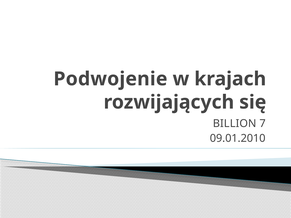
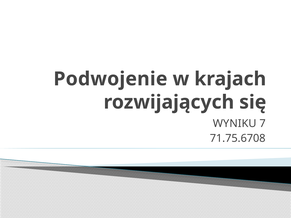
BILLION: BILLION -> WYNIKU
09.01.2010: 09.01.2010 -> 71.75.6708
